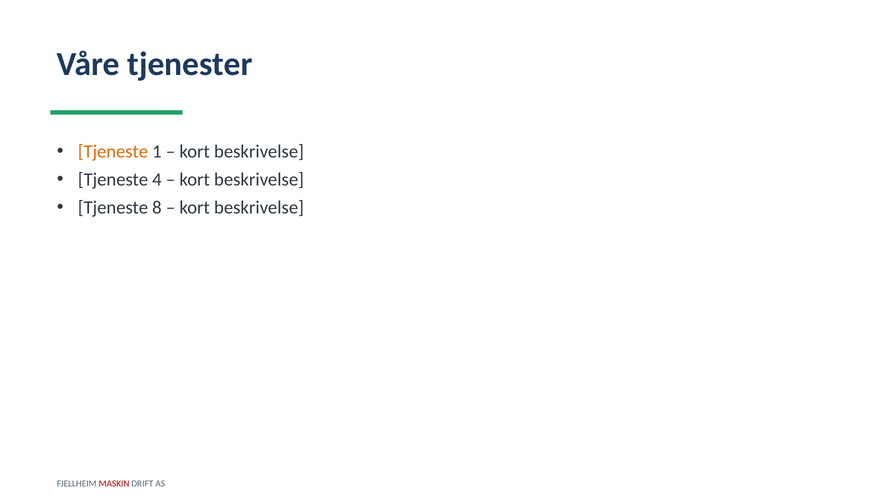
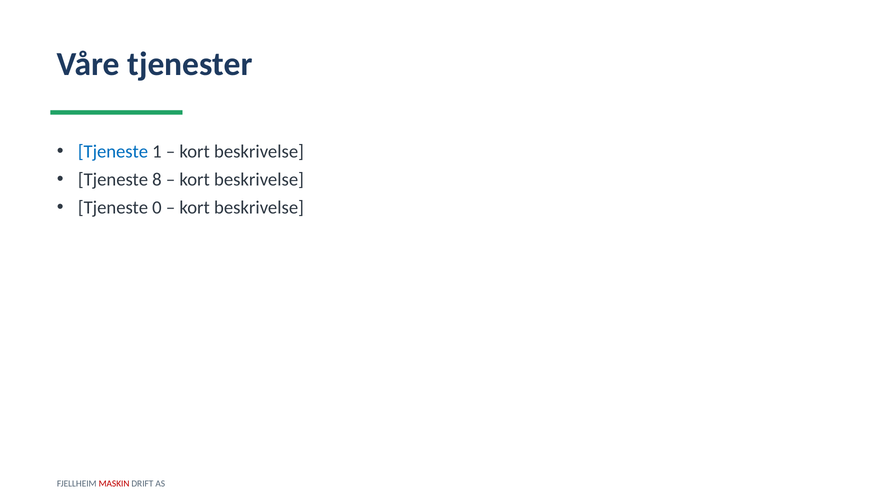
Tjeneste at (113, 152) colour: orange -> blue
4: 4 -> 8
8: 8 -> 0
